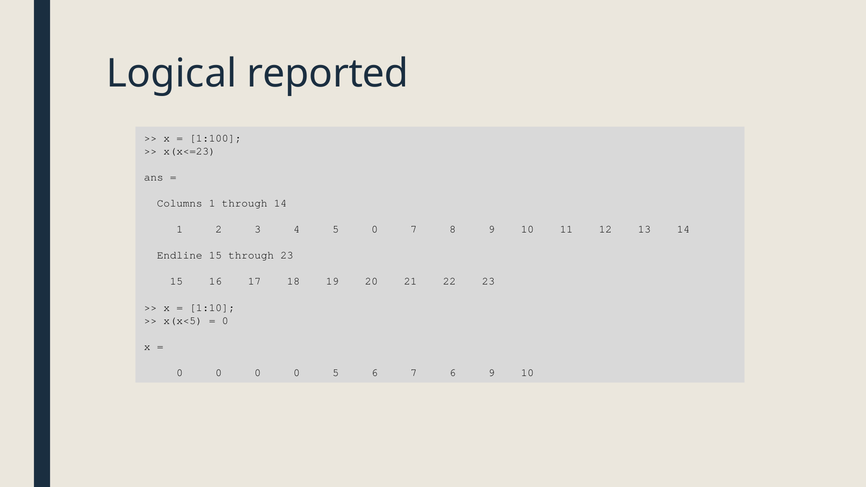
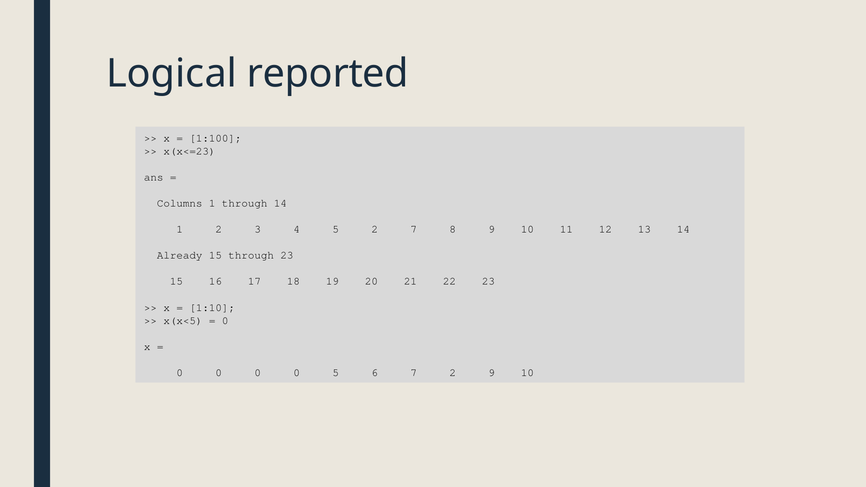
5 0: 0 -> 2
Endline: Endline -> Already
7 6: 6 -> 2
